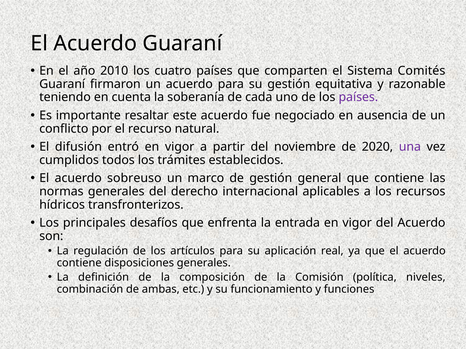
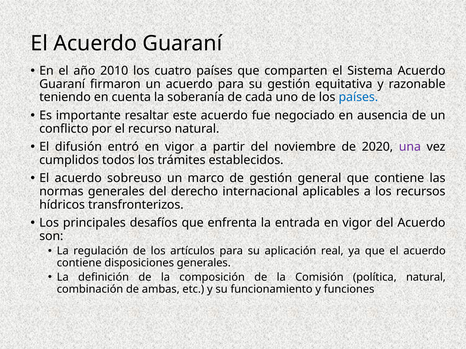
Sistema Comités: Comités -> Acuerdo
países at (358, 97) colour: purple -> blue
política niveles: niveles -> natural
